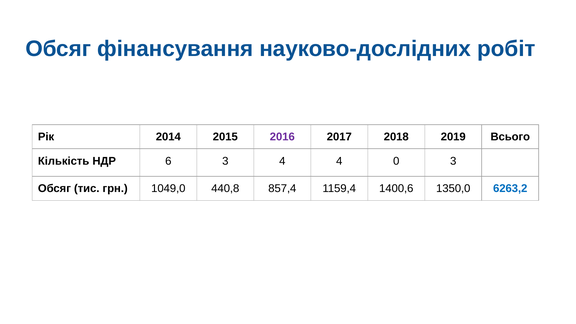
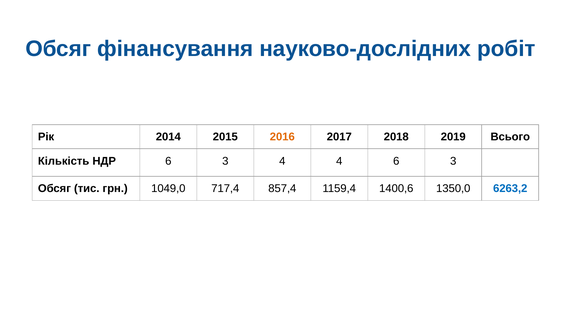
2016 colour: purple -> orange
4 0: 0 -> 6
440,8: 440,8 -> 717,4
